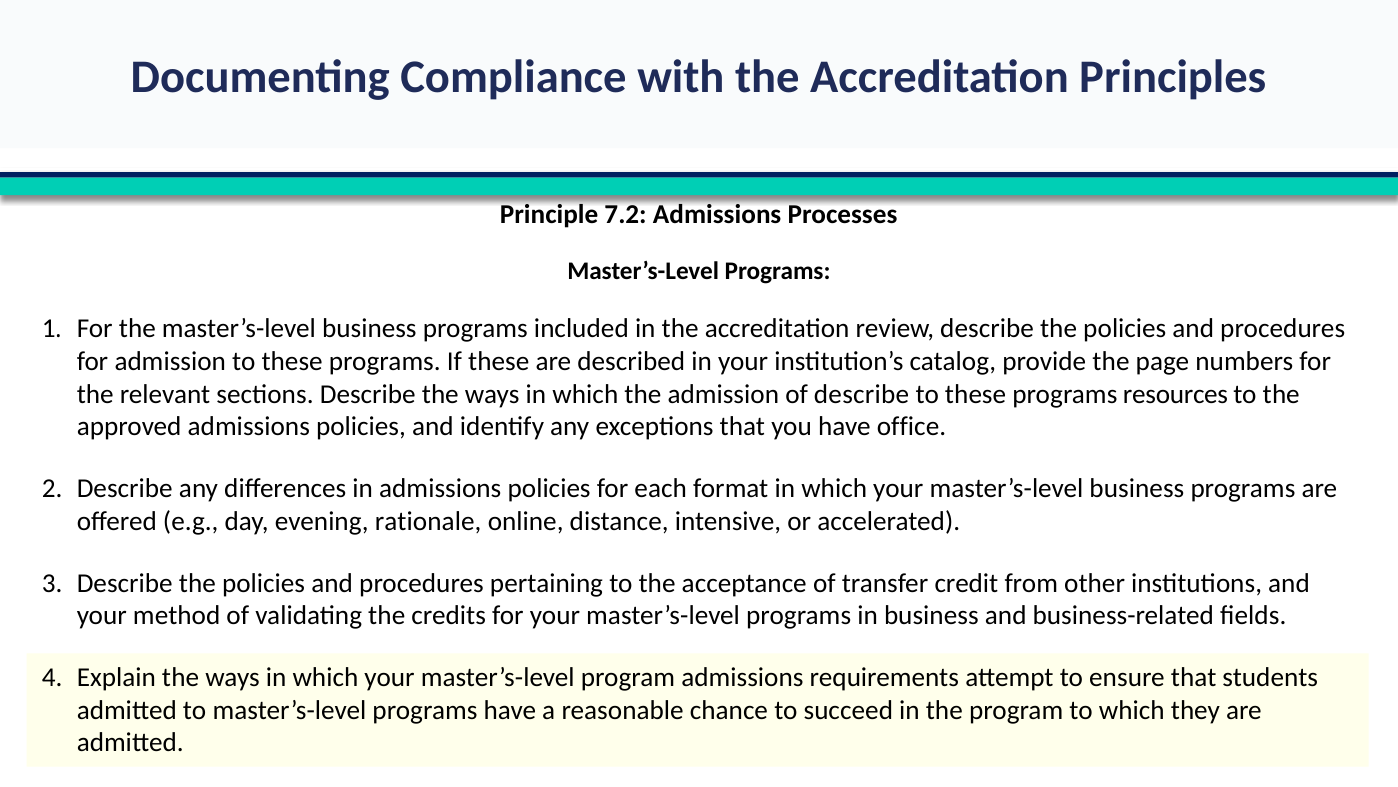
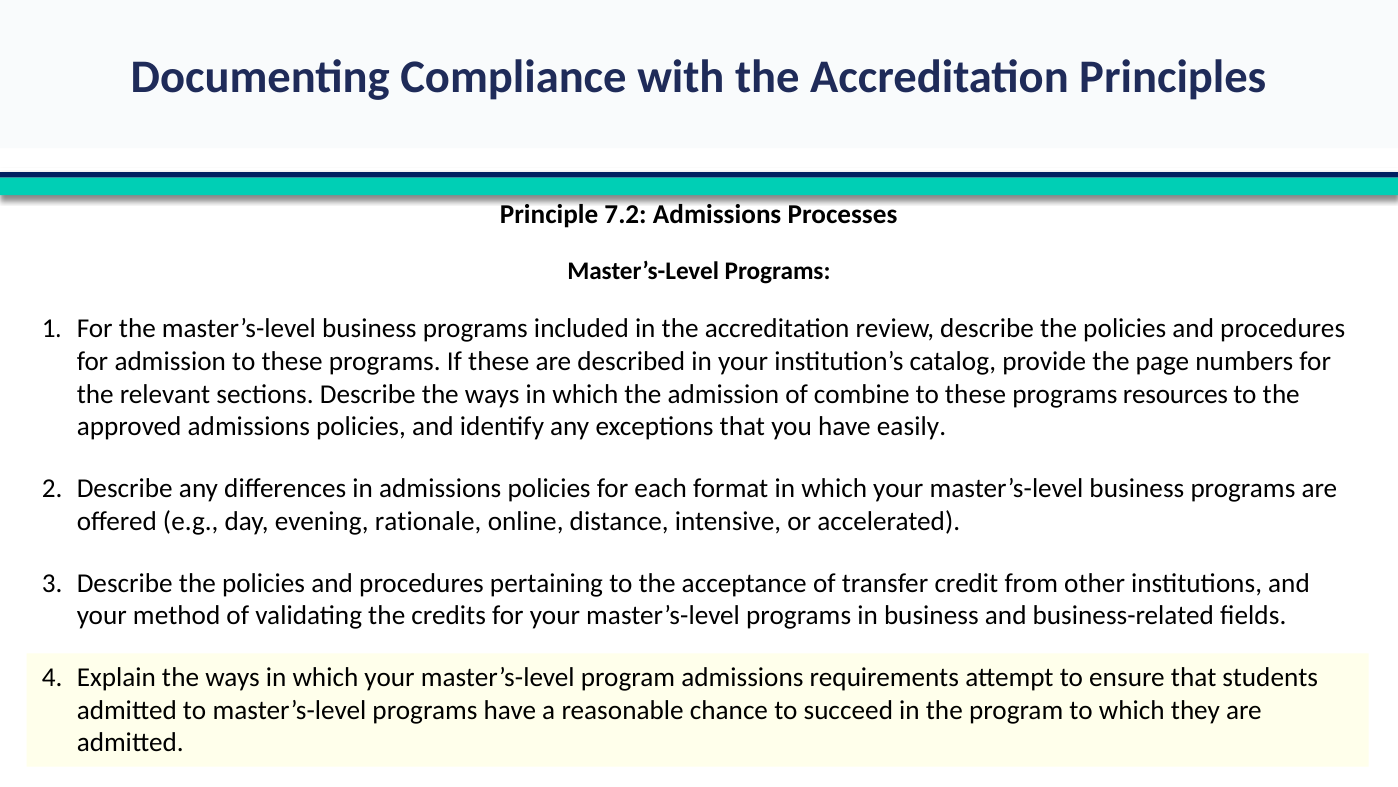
of describe: describe -> combine
office: office -> easily
